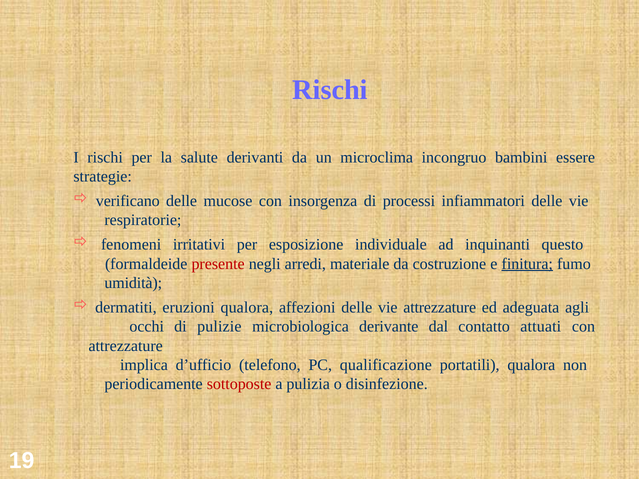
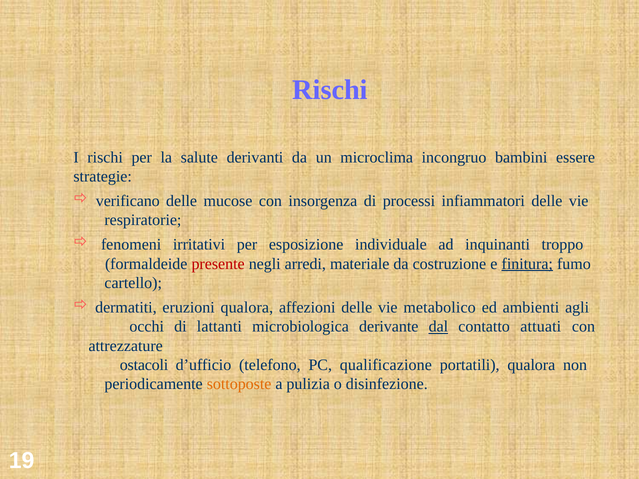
questo: questo -> troppo
umidità: umidità -> cartello
vie attrezzature: attrezzature -> metabolico
adeguata: adeguata -> ambienti
pulizie: pulizie -> lattanti
dal underline: none -> present
implica: implica -> ostacoli
sottoposte colour: red -> orange
